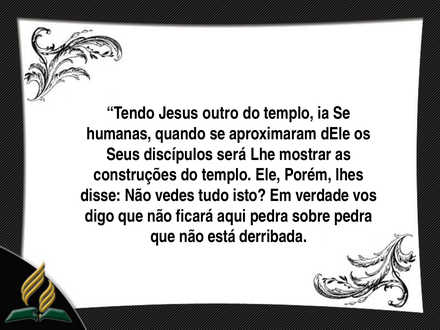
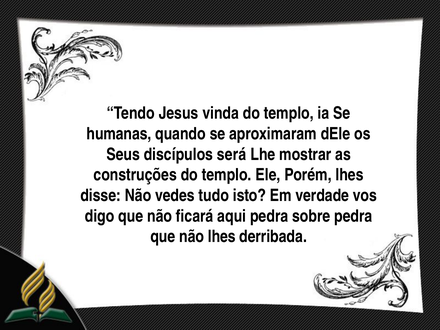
outro: outro -> vinda
não está: está -> lhes
